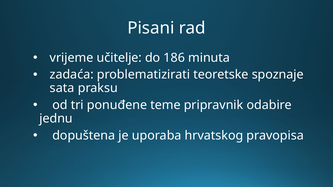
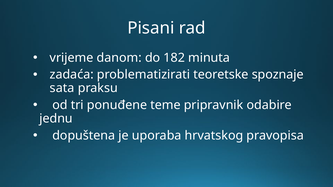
učitelje: učitelje -> danom
186: 186 -> 182
